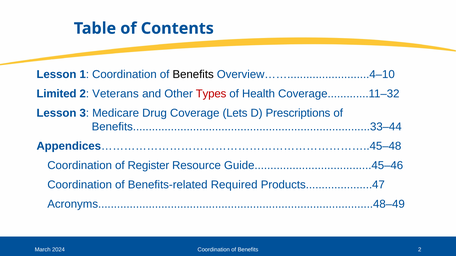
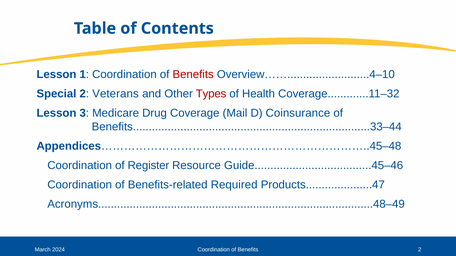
Benefits at (193, 75) colour: black -> red
Limited: Limited -> Special
Lets: Lets -> Mail
Prescriptions: Prescriptions -> Coinsurance
